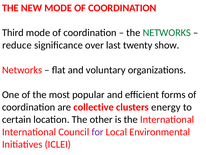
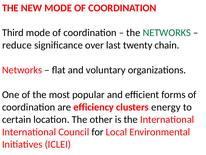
show: show -> chain
collective: collective -> efficiency
for colour: purple -> black
